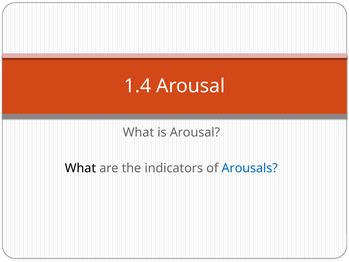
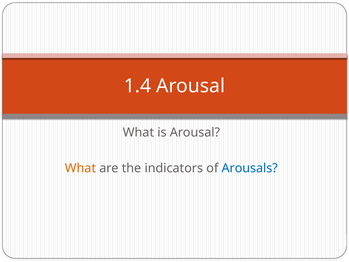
What at (81, 168) colour: black -> orange
